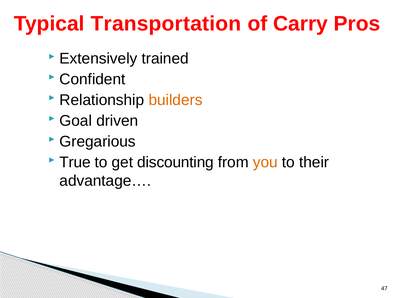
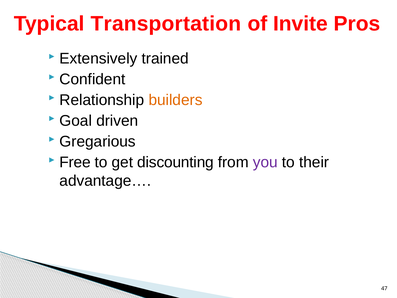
Carry: Carry -> Invite
True: True -> Free
you colour: orange -> purple
